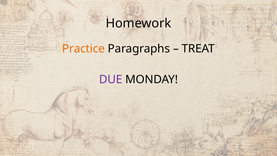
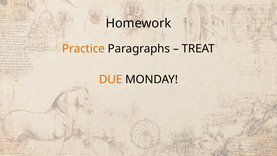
DUE colour: purple -> orange
